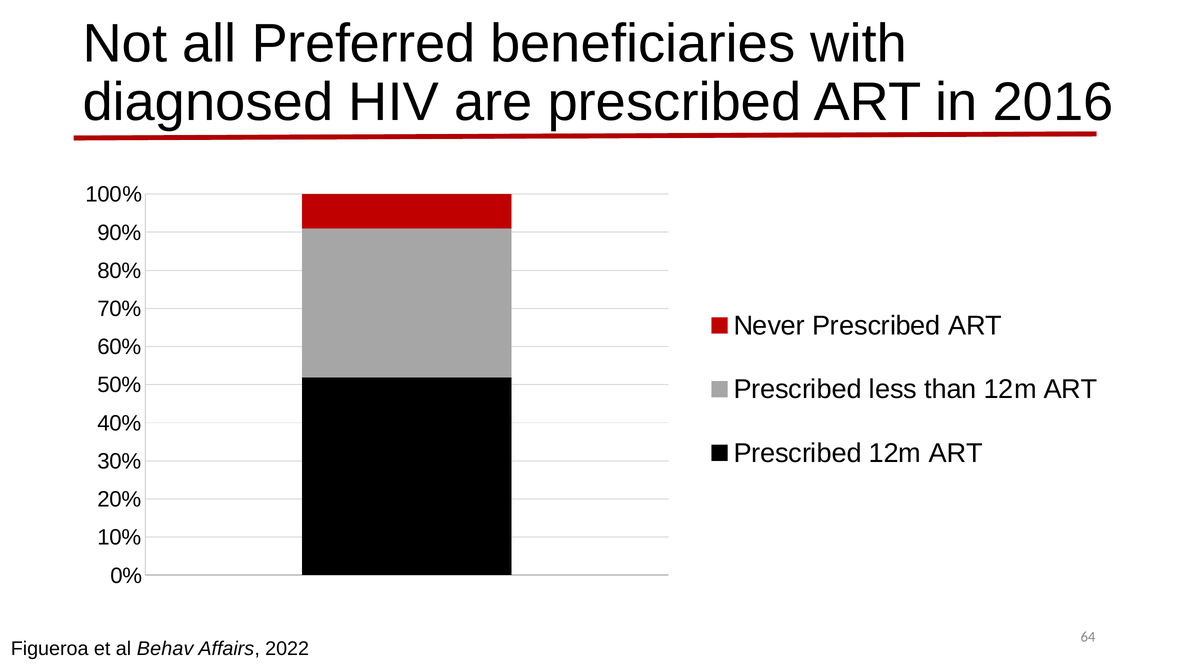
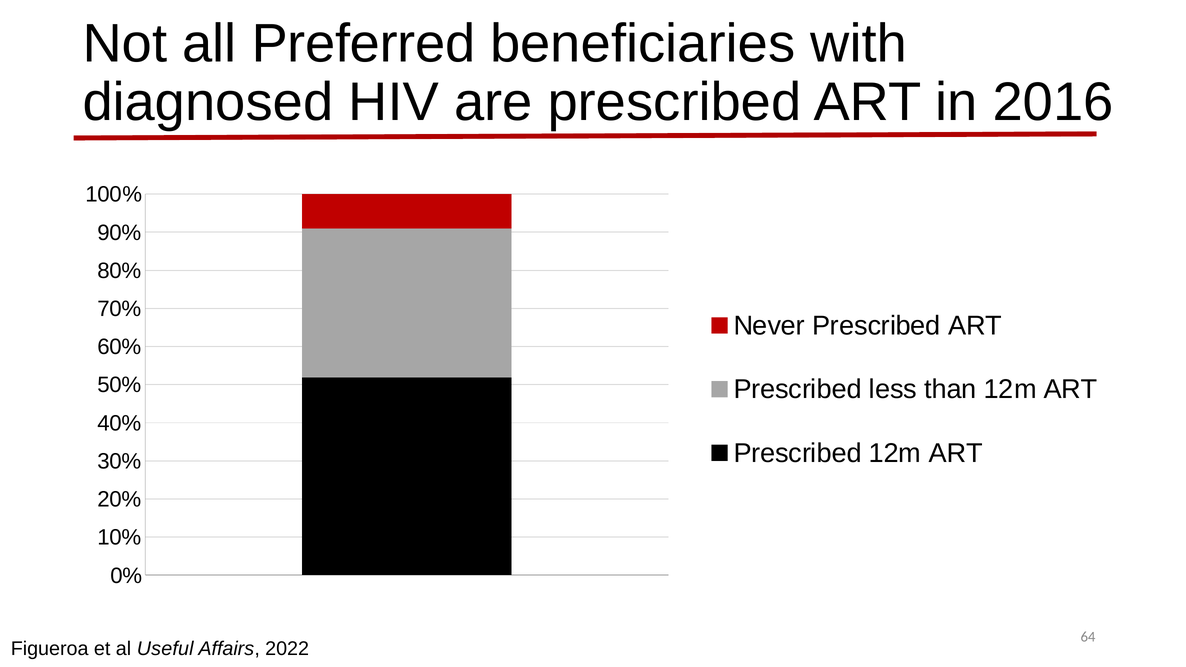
Behav: Behav -> Useful
